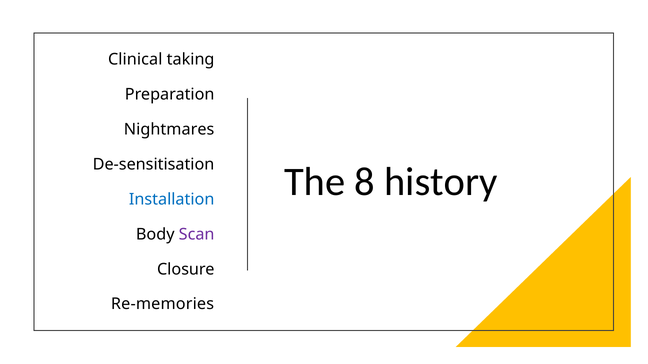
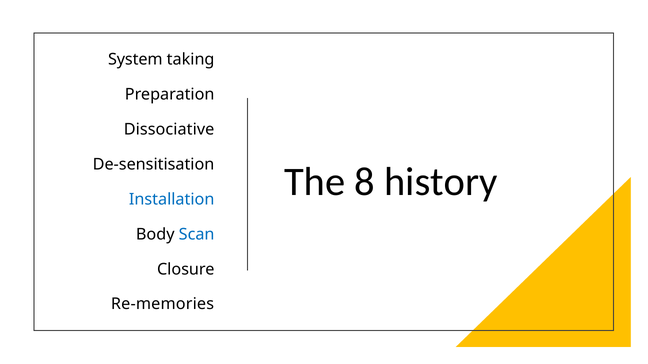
Clinical: Clinical -> System
Nightmares: Nightmares -> Dissociative
Scan colour: purple -> blue
